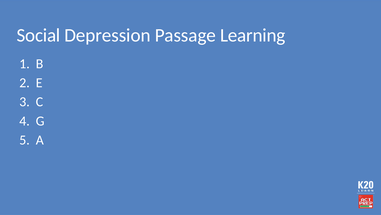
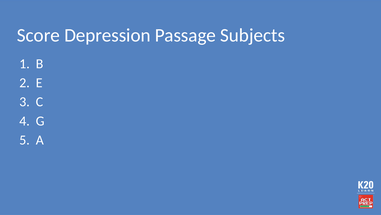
Social: Social -> Score
Learning: Learning -> Subjects
